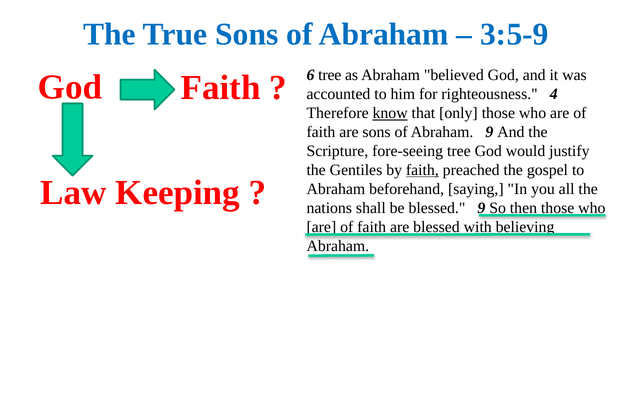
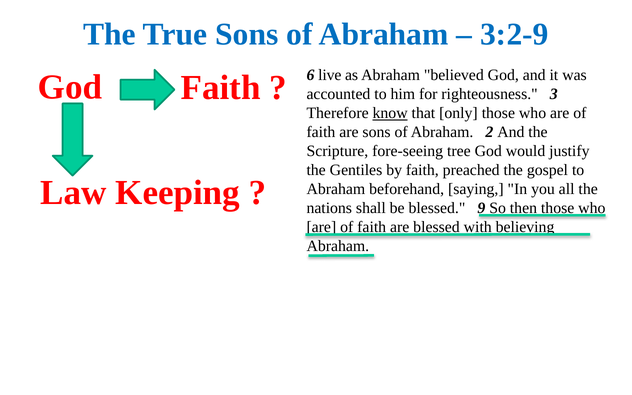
3:5-9: 3:5-9 -> 3:2-9
6 tree: tree -> live
4: 4 -> 3
Abraham 9: 9 -> 2
faith at (422, 170) underline: present -> none
